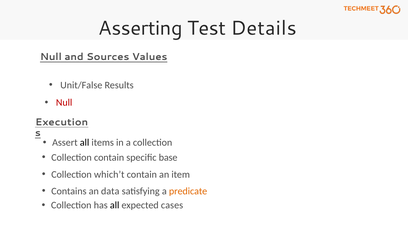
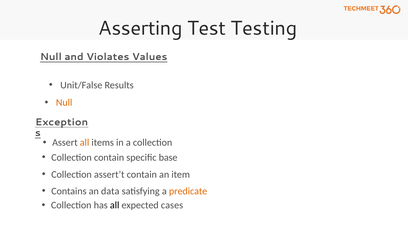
Details: Details -> Testing
Sources: Sources -> Violates
Null at (64, 103) colour: red -> orange
Execution: Execution -> Exception
all at (85, 143) colour: black -> orange
which’t: which’t -> assert’t
